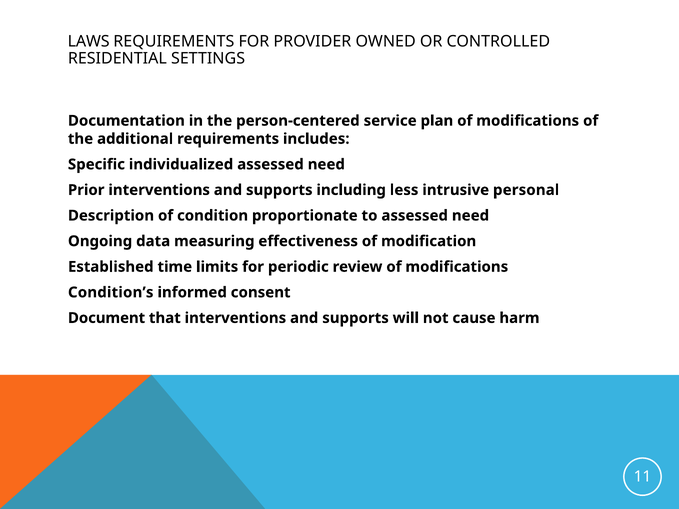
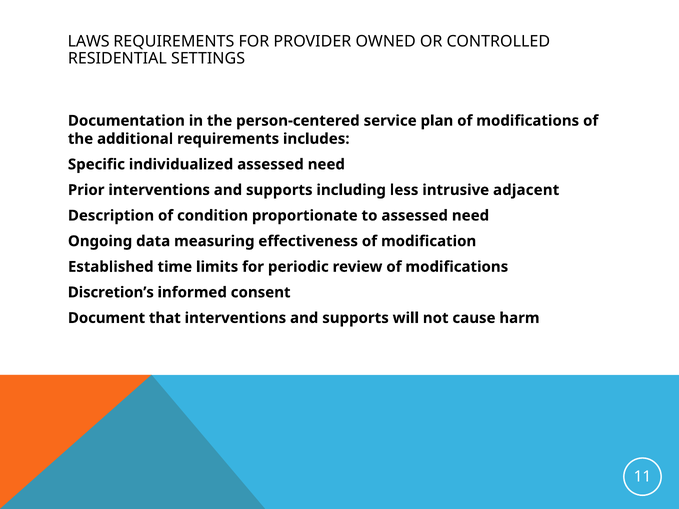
personal: personal -> adjacent
Condition’s: Condition’s -> Discretion’s
